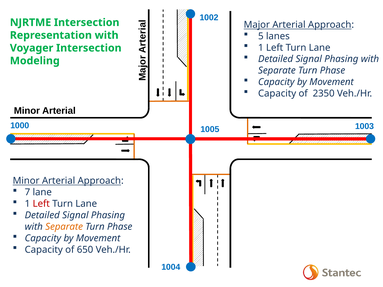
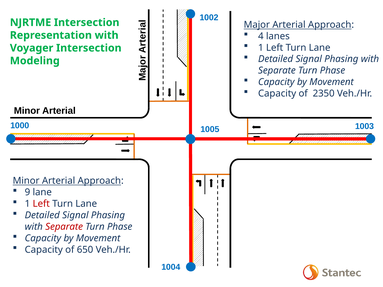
5: 5 -> 4
7: 7 -> 9
Separate at (64, 227) colour: orange -> red
